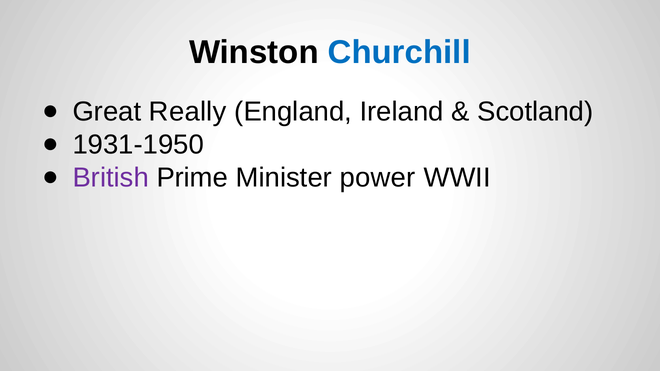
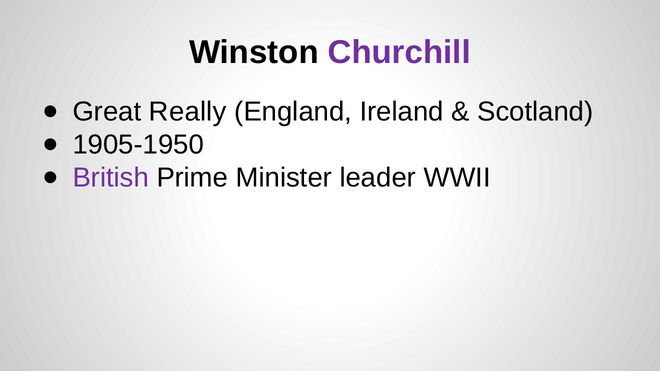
Churchill colour: blue -> purple
1931-1950: 1931-1950 -> 1905-1950
power: power -> leader
